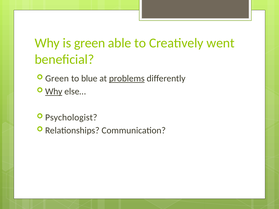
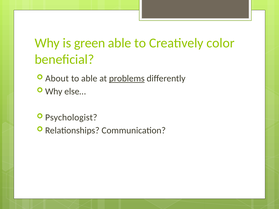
went: went -> color
Green at (57, 79): Green -> About
to blue: blue -> able
Why at (54, 92) underline: present -> none
